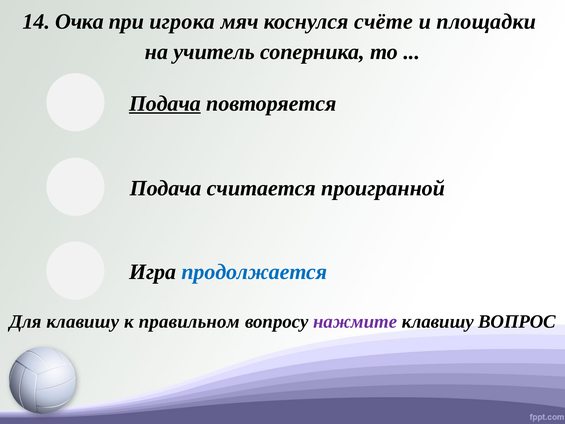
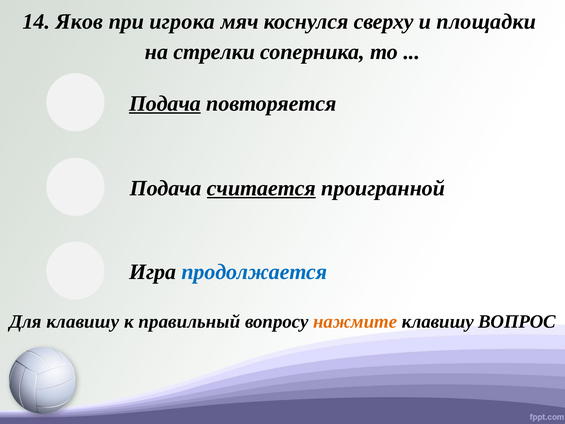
Очка: Очка -> Яков
счёте: счёте -> сверху
учитель: учитель -> стрелки
считается underline: none -> present
правильном: правильном -> правильный
нажмите colour: purple -> orange
